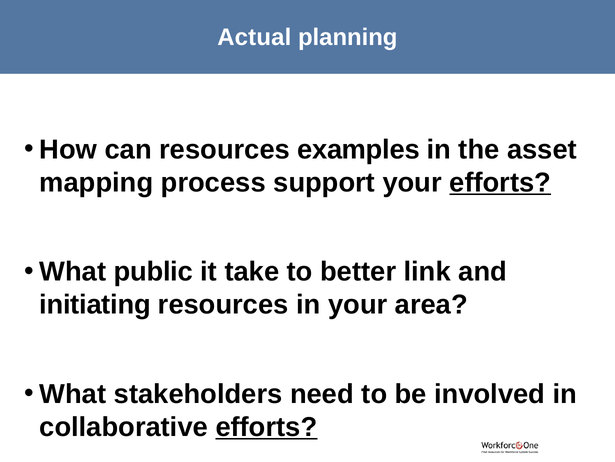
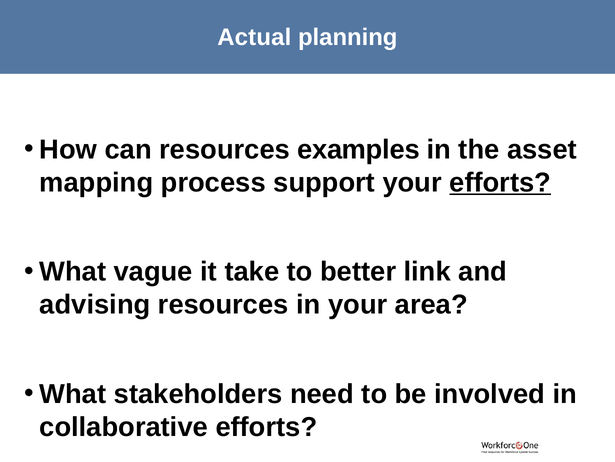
public: public -> vague
initiating: initiating -> advising
efforts at (266, 426) underline: present -> none
